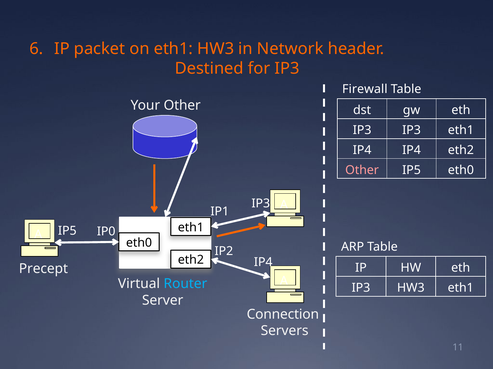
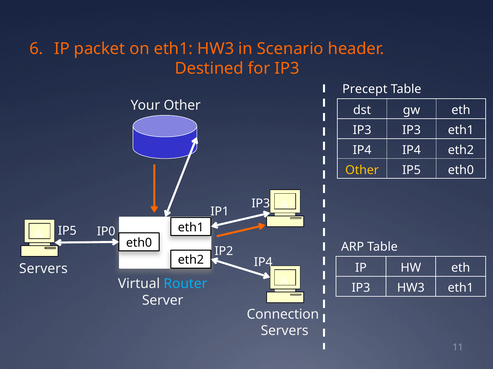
Network: Network -> Scenario
Firewall: Firewall -> Precept
Other at (362, 170) colour: pink -> yellow
Precept at (43, 269): Precept -> Servers
